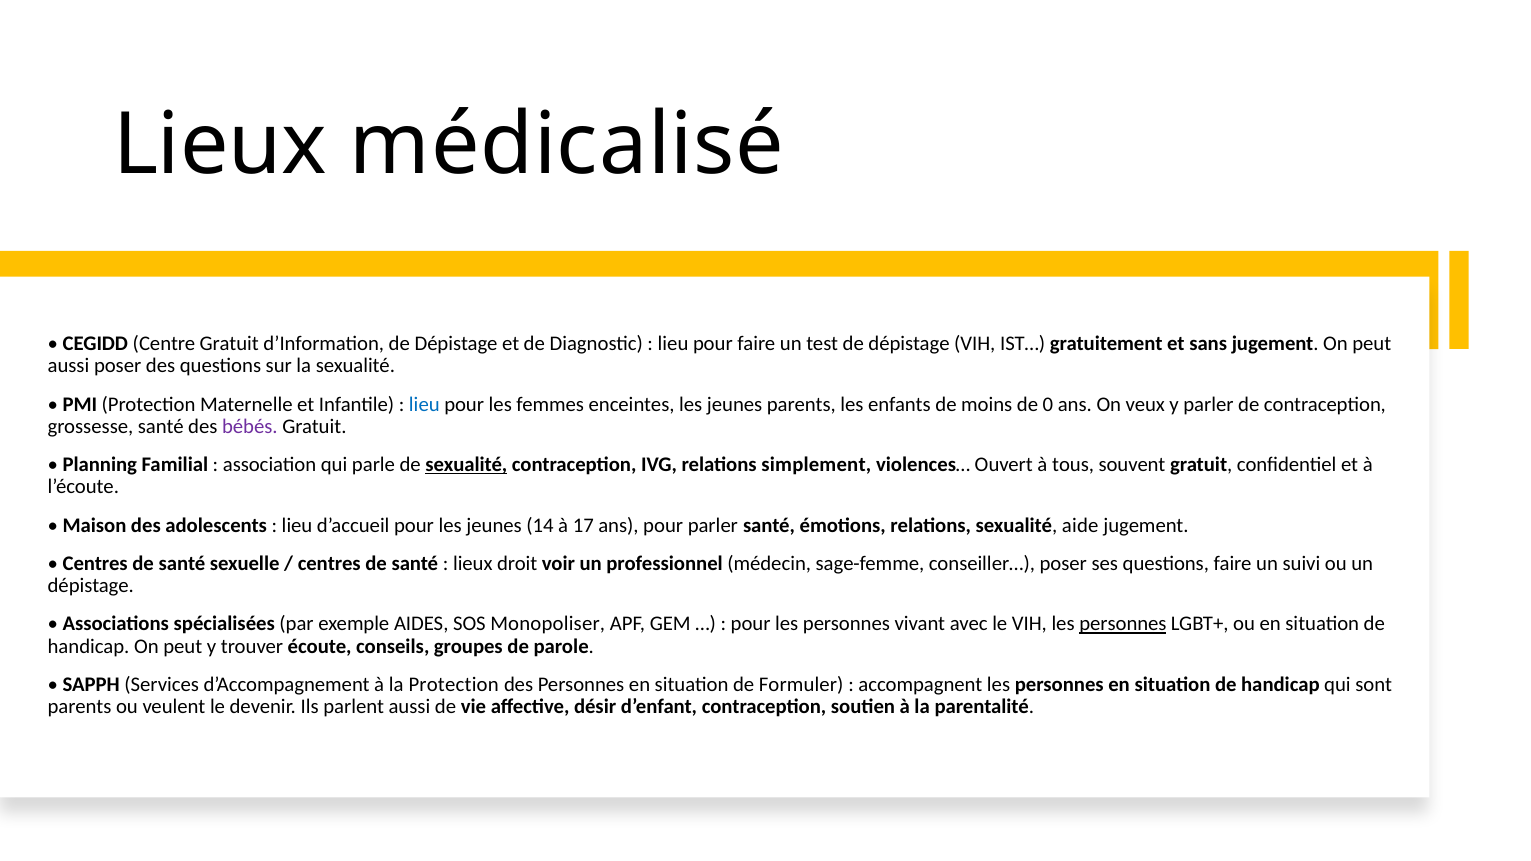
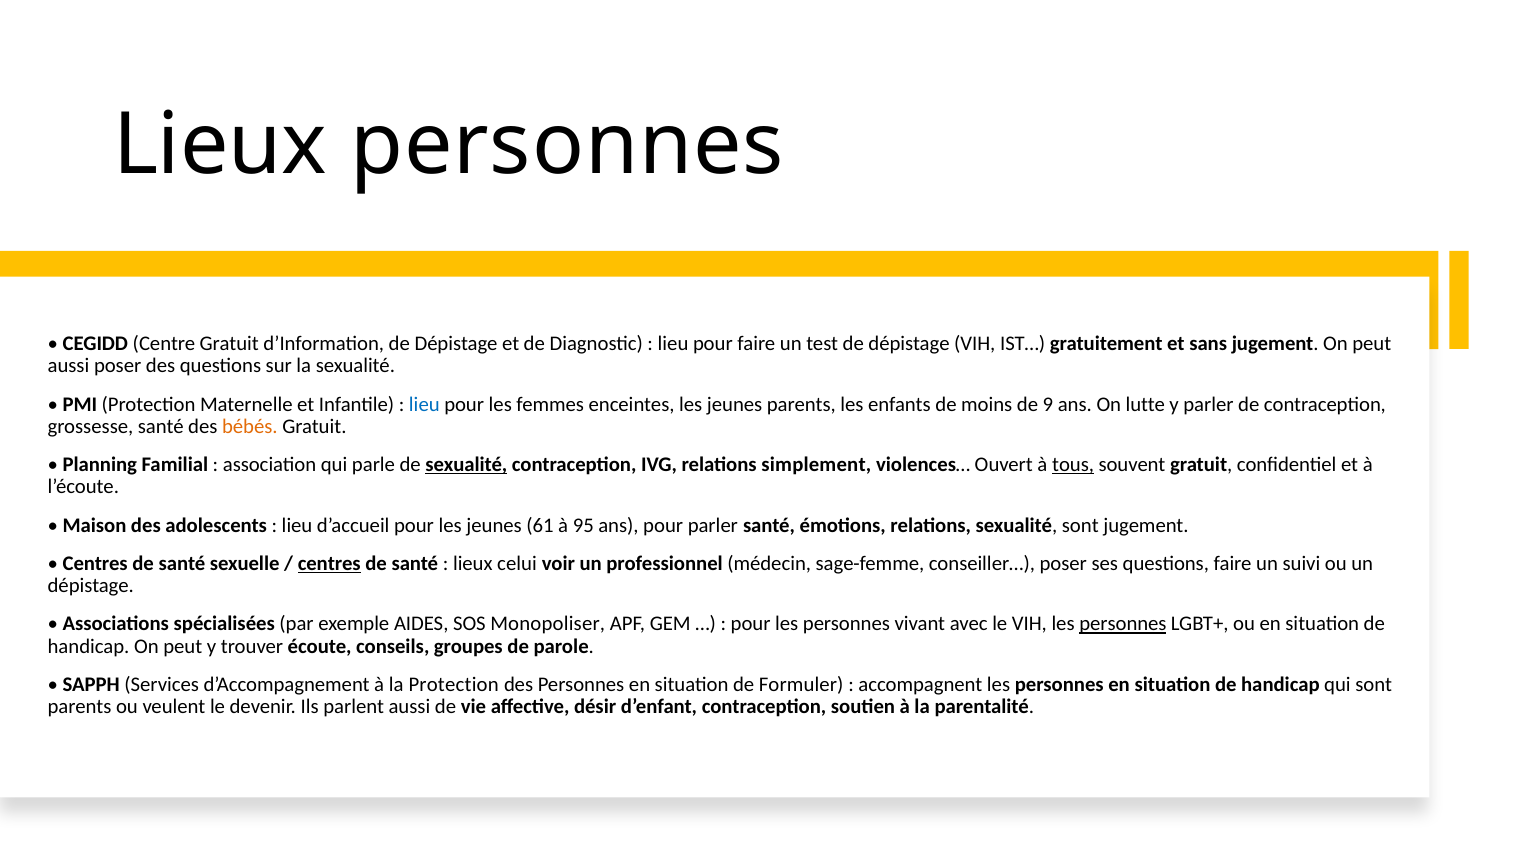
Lieux médicalisé: médicalisé -> personnes
0: 0 -> 9
veux: veux -> lutte
bébés colour: purple -> orange
tous underline: none -> present
14: 14 -> 61
17: 17 -> 95
sexualité aide: aide -> sont
centres at (329, 564) underline: none -> present
droit: droit -> celui
